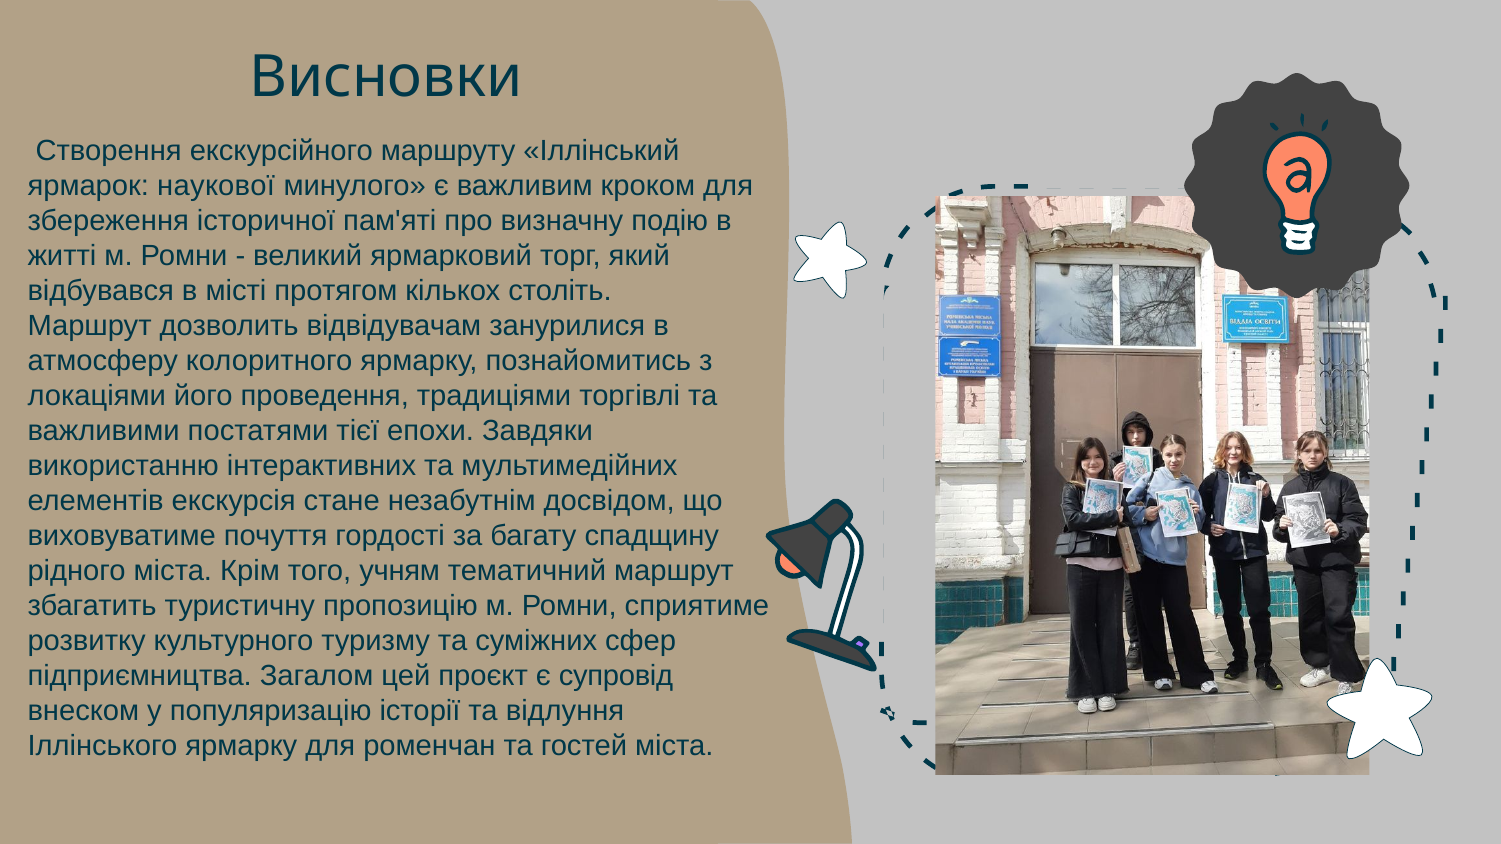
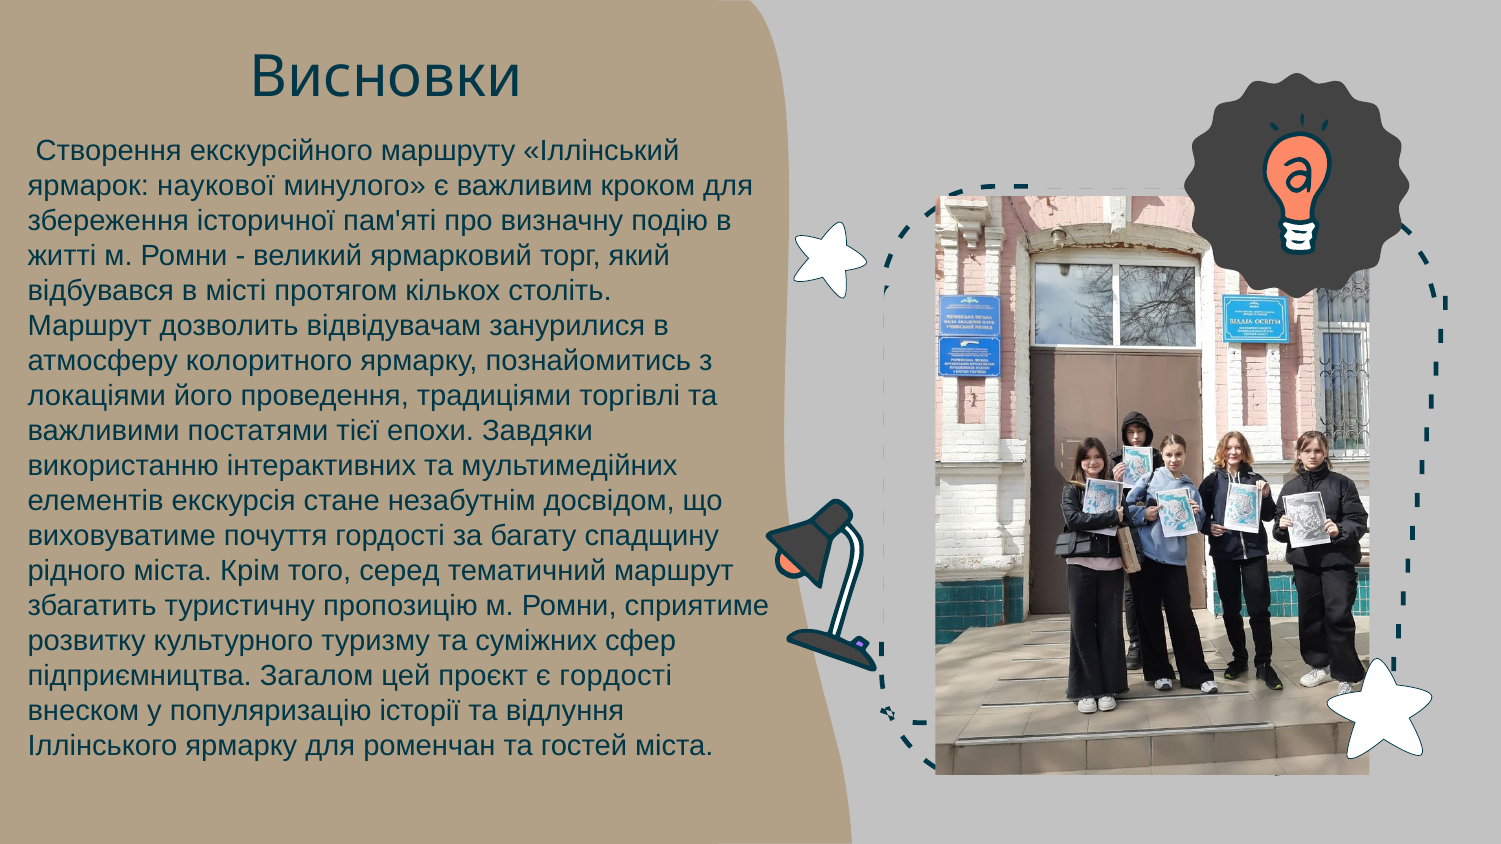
учням: учням -> серед
є супровід: супровід -> гордості
